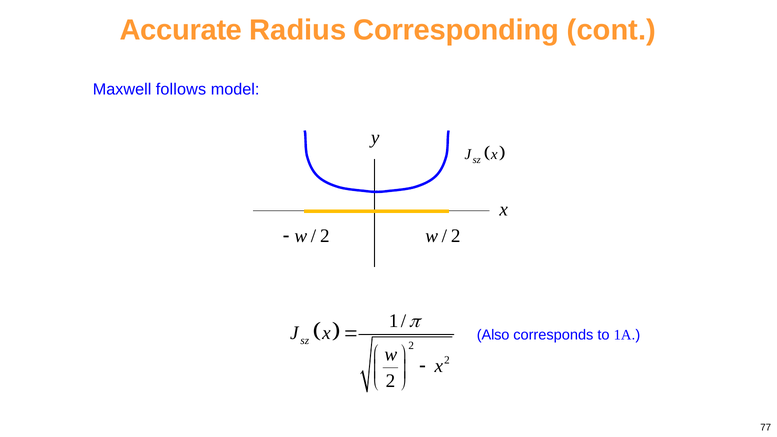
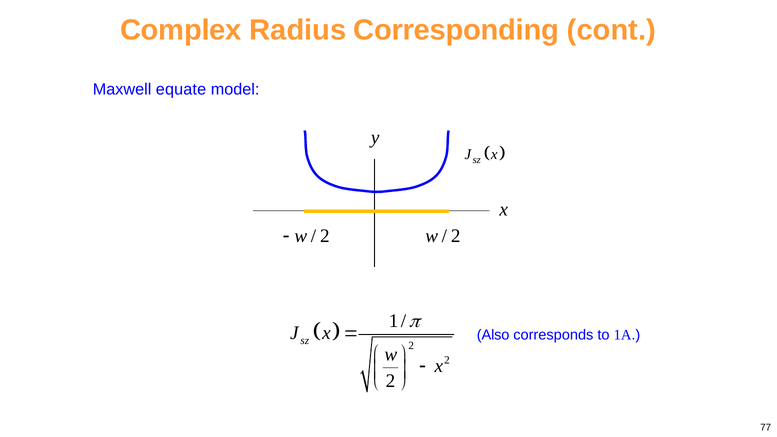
Accurate: Accurate -> Complex
follows: follows -> equate
